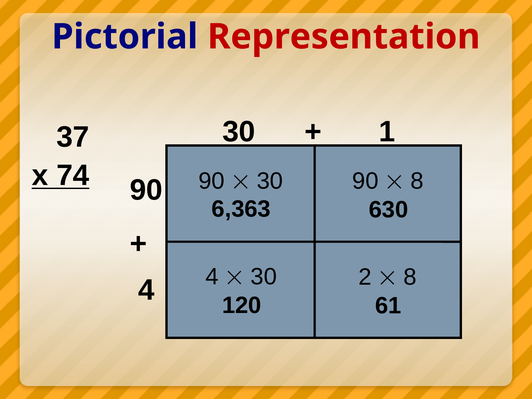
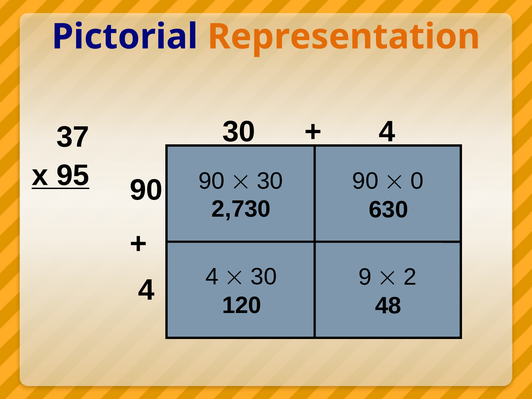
Representation colour: red -> orange
1 at (387, 132): 1 -> 4
74: 74 -> 95
8 at (417, 181): 8 -> 0
6,363: 6,363 -> 2,730
2: 2 -> 9
8 at (410, 277): 8 -> 2
61: 61 -> 48
